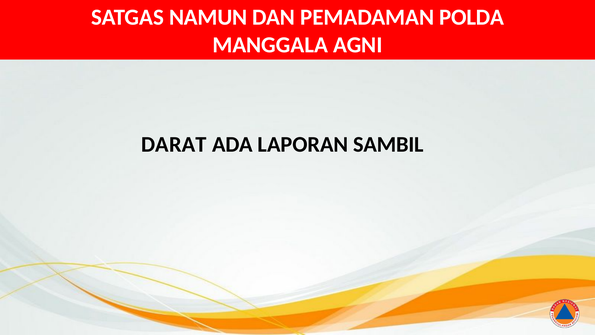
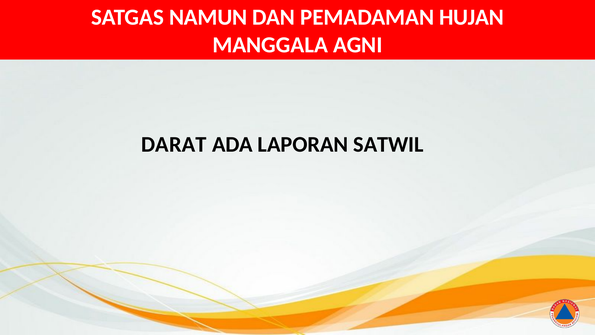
POLDA: POLDA -> HUJAN
SAMBIL: SAMBIL -> SATWIL
